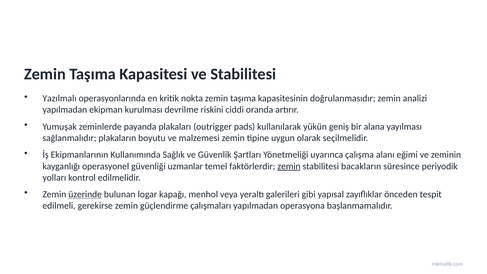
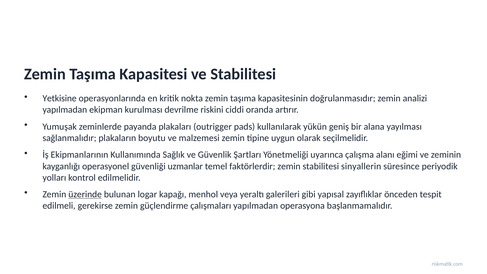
Yazılmalı: Yazılmalı -> Yetkisine
zemin at (289, 166) underline: present -> none
bacakların: bacakların -> sinyallerin
